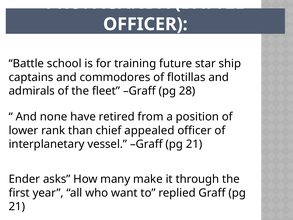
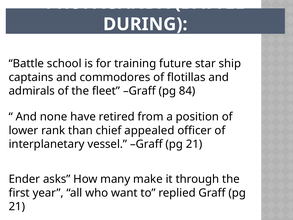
OFFICER at (145, 24): OFFICER -> DURING
28: 28 -> 84
